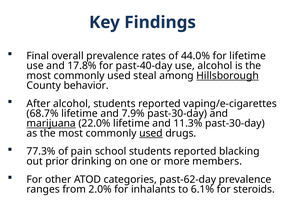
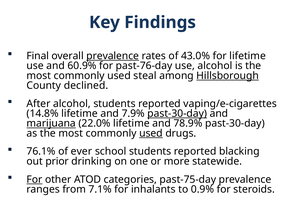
prevalence at (113, 56) underline: none -> present
44.0%: 44.0% -> 43.0%
17.8%: 17.8% -> 60.9%
past-40-day: past-40-day -> past-76-day
behavior: behavior -> declined
68.7%: 68.7% -> 14.8%
past-30-day at (177, 113) underline: none -> present
11.3%: 11.3% -> 78.9%
77.3%: 77.3% -> 76.1%
pain: pain -> ever
members: members -> statewide
For at (34, 179) underline: none -> present
past-62-day: past-62-day -> past-75-day
2.0%: 2.0% -> 7.1%
6.1%: 6.1% -> 0.9%
